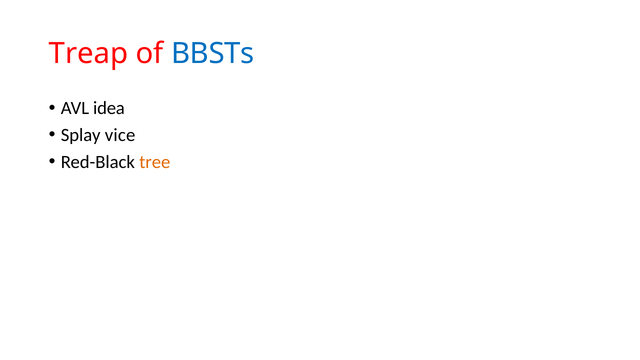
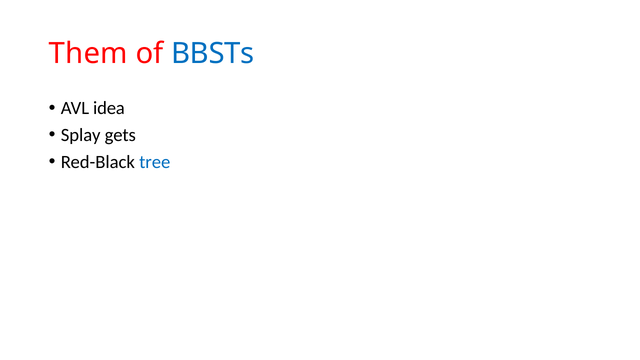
Treap: Treap -> Them
vice: vice -> gets
tree colour: orange -> blue
